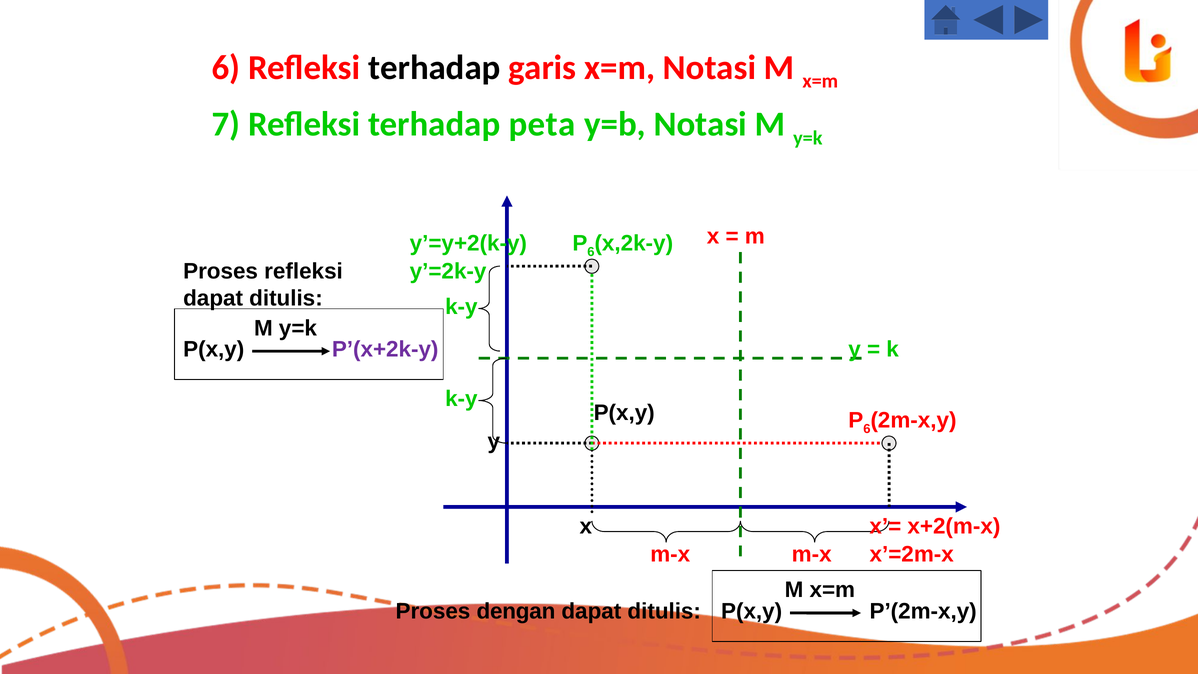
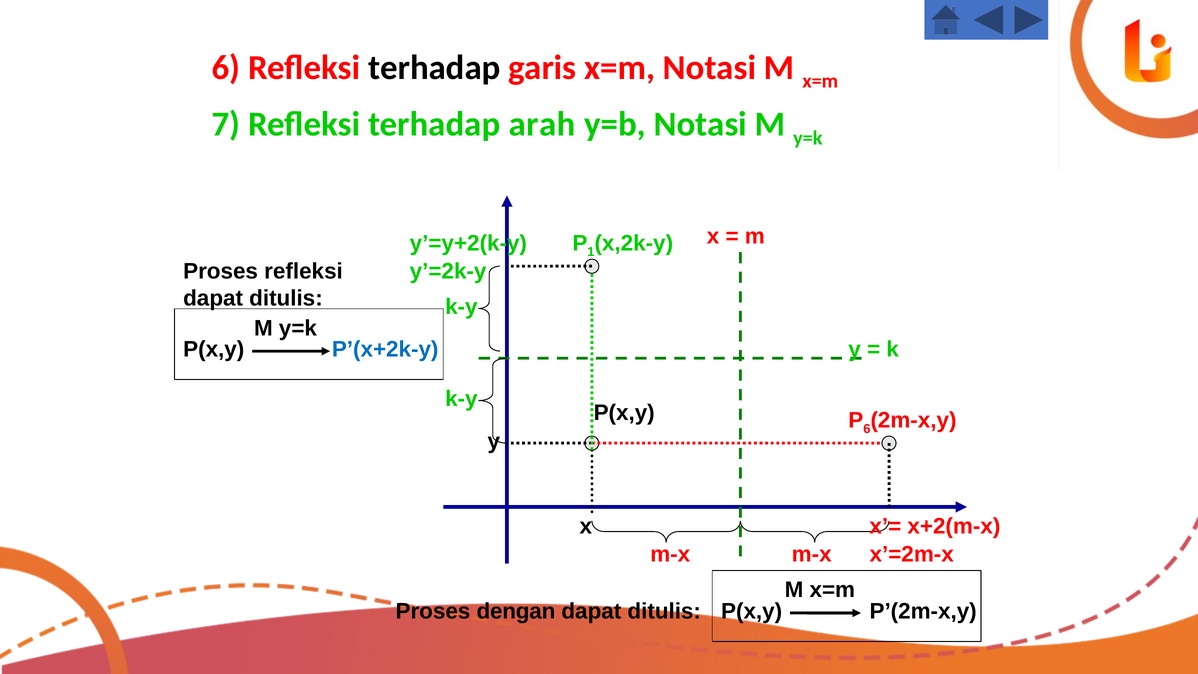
peta: peta -> arah
6 at (591, 252): 6 -> 1
P’(x+2k-y colour: purple -> blue
